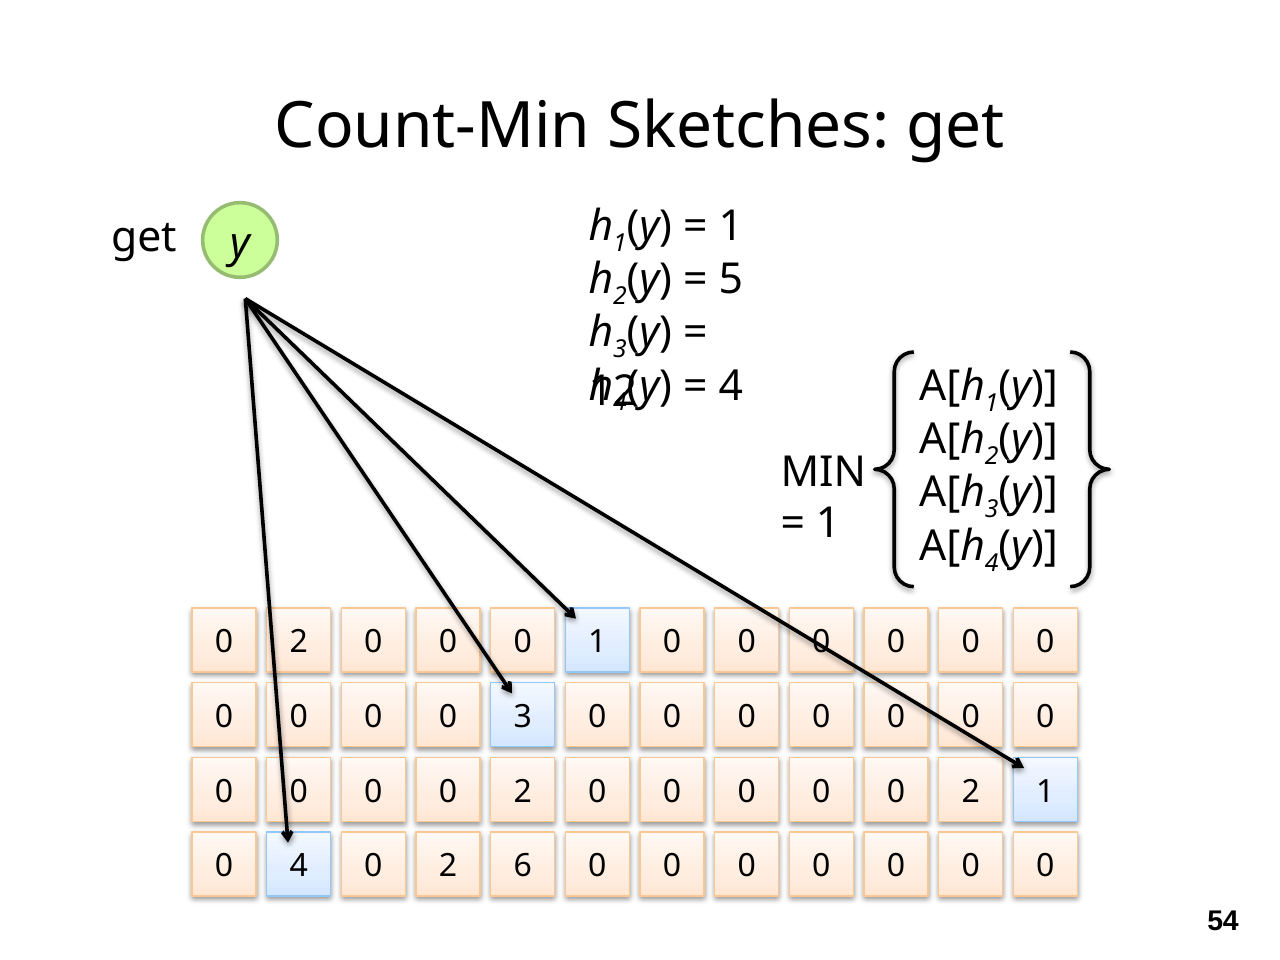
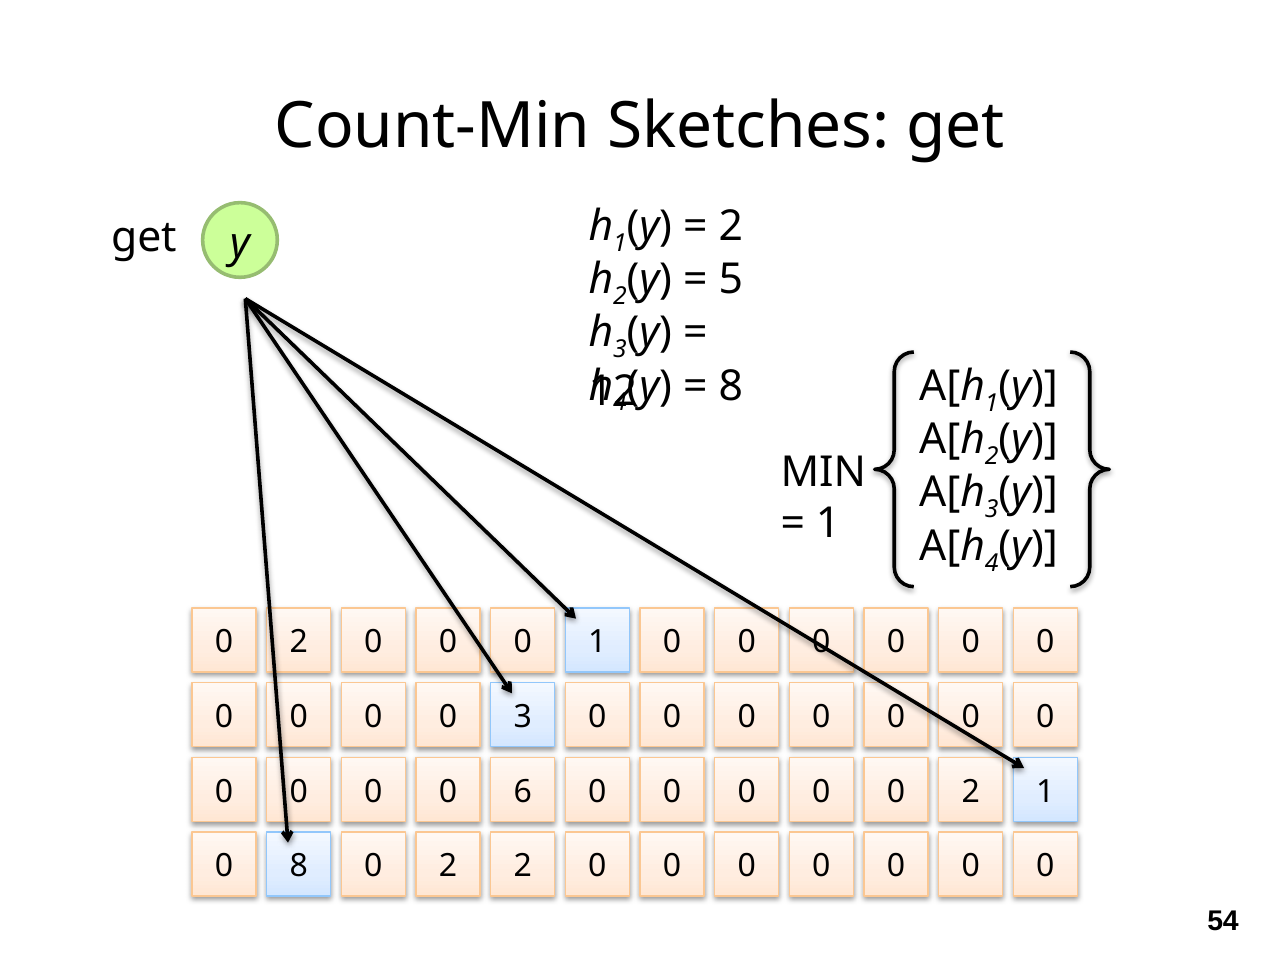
1 at (731, 227): 1 -> 2
4 at (731, 386): 4 -> 8
2 at (523, 792): 2 -> 6
0 4: 4 -> 8
2 6: 6 -> 2
